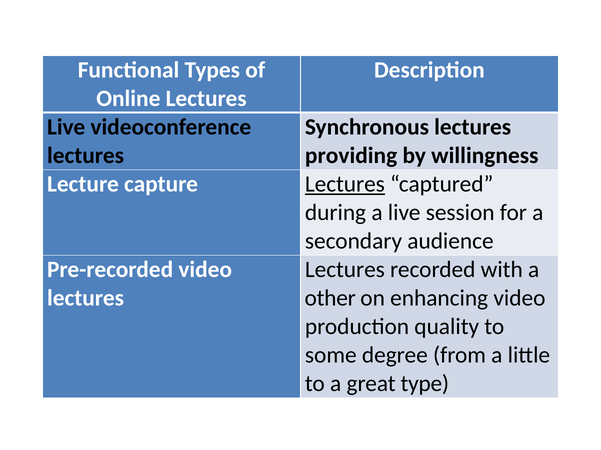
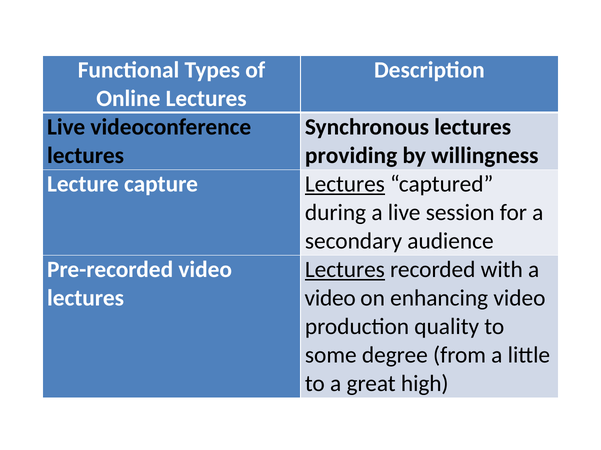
Lectures at (345, 270) underline: none -> present
other at (330, 299): other -> video
type: type -> high
